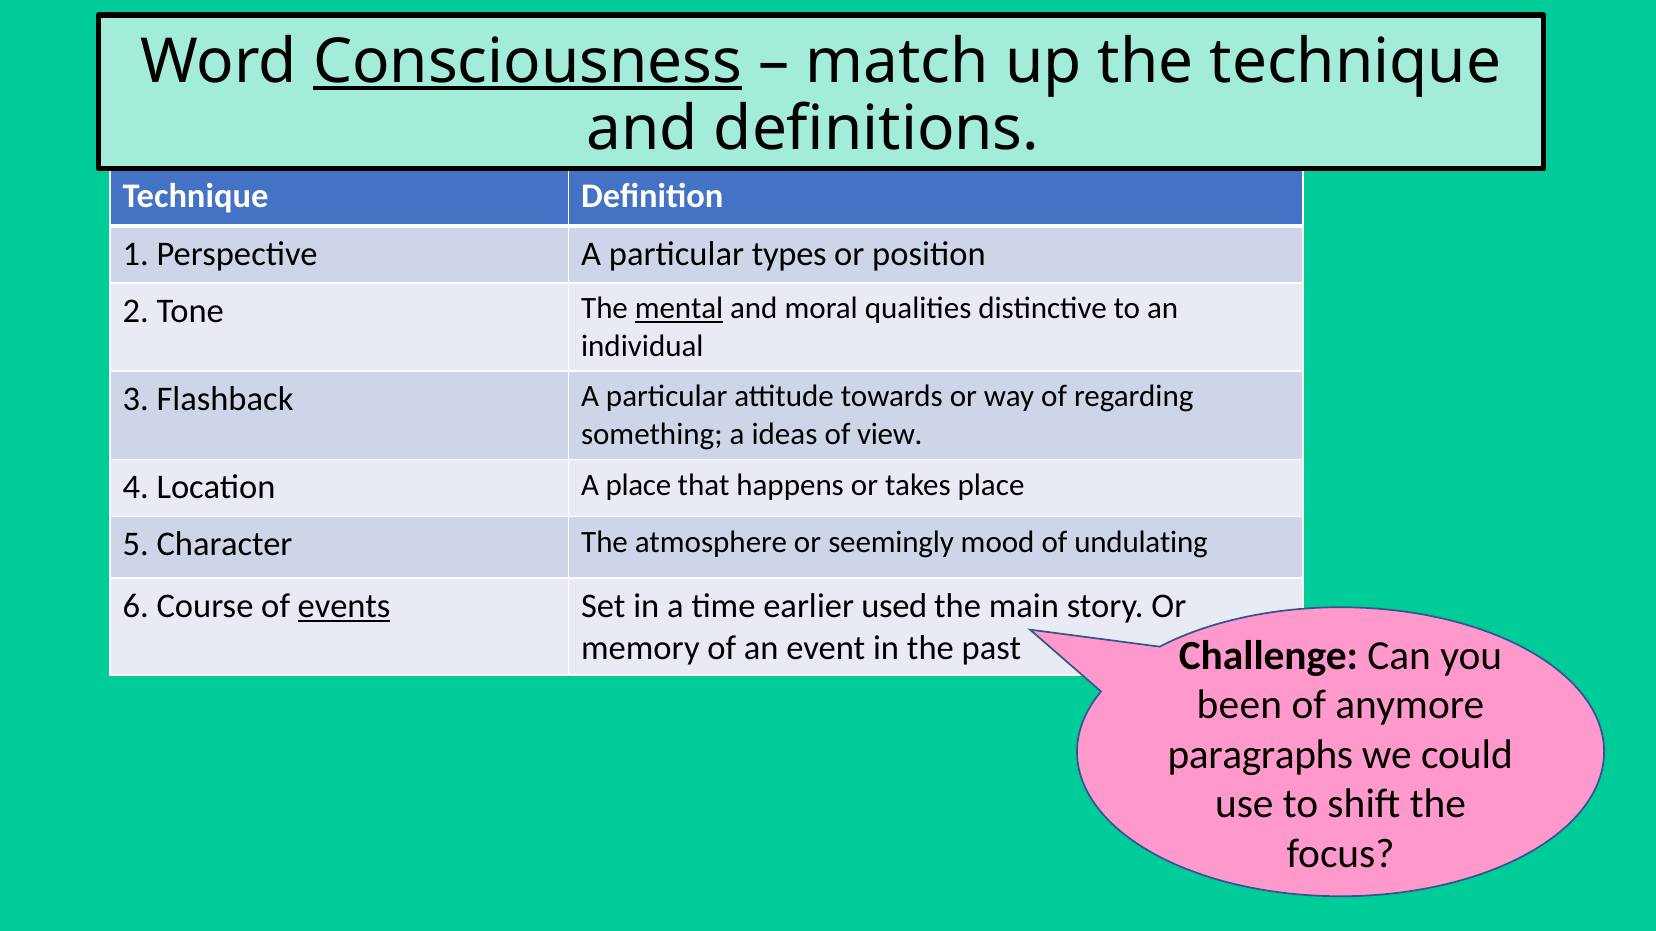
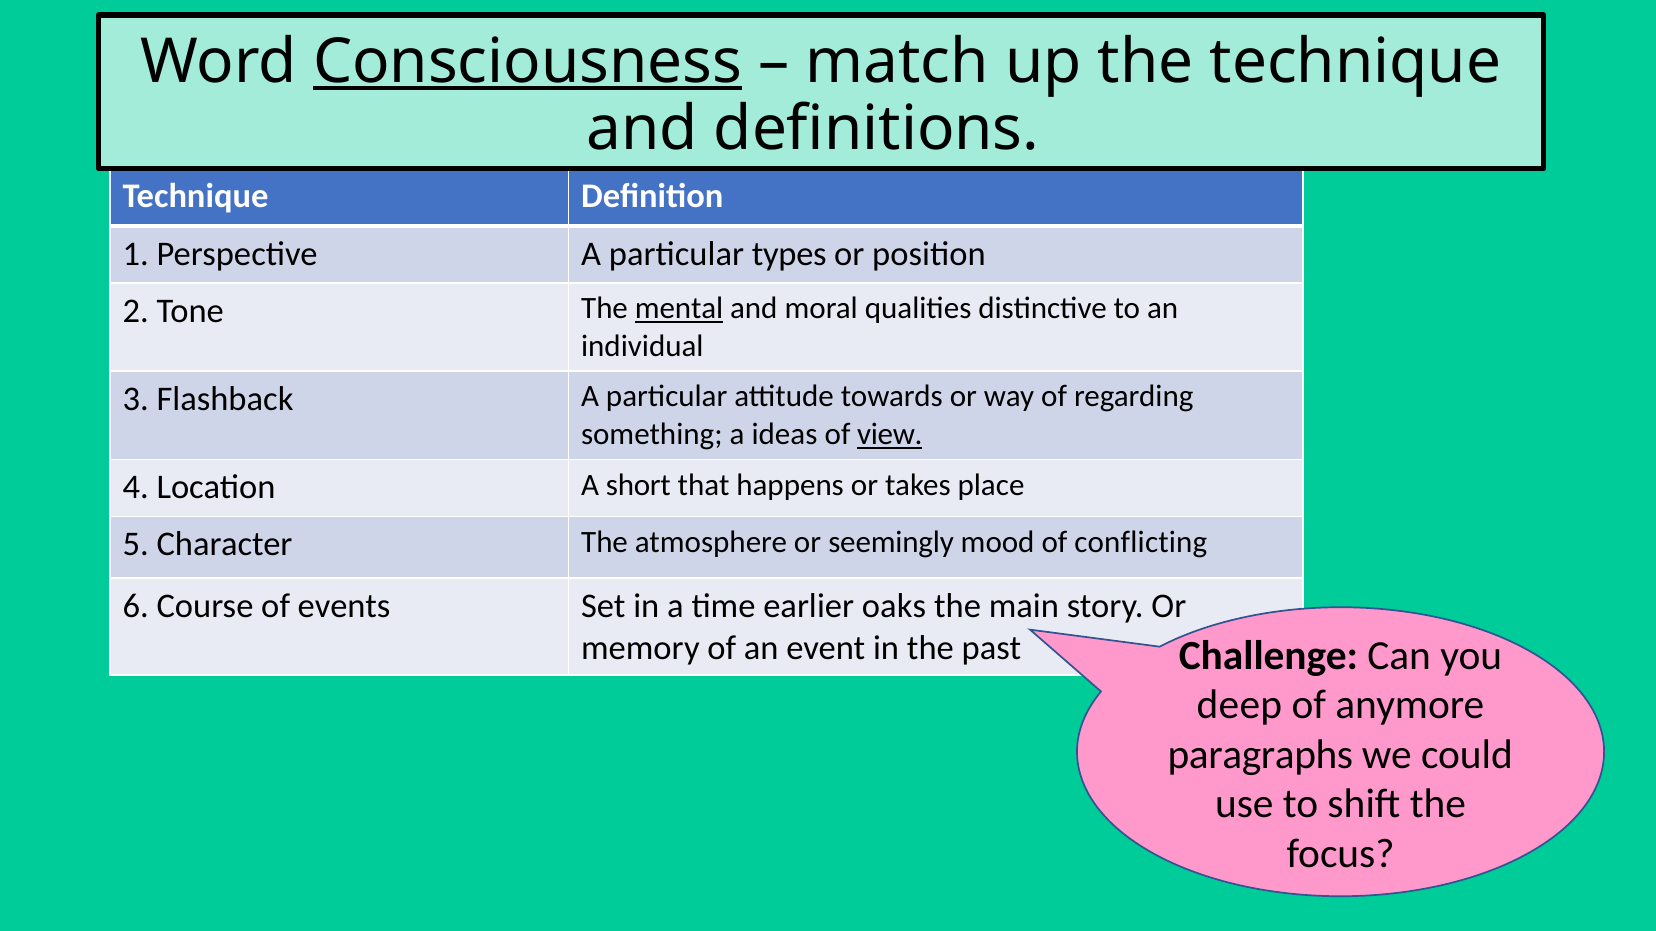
view underline: none -> present
A place: place -> short
undulating: undulating -> conflicting
events underline: present -> none
used: used -> oaks
been: been -> deep
